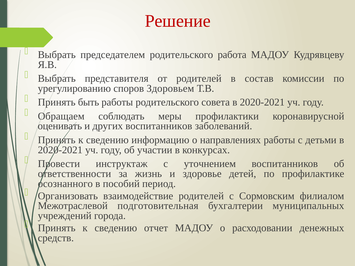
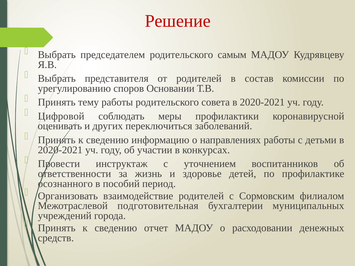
работа: работа -> самым
Здоровьем: Здоровьем -> Основании
быть: быть -> тему
Обращаем: Обращаем -> Цифровой
других воспитанников: воспитанников -> переключиться
